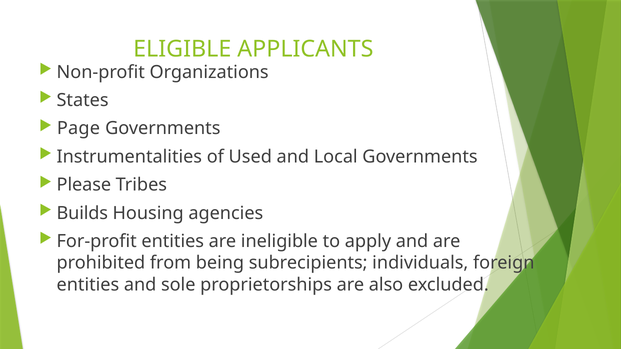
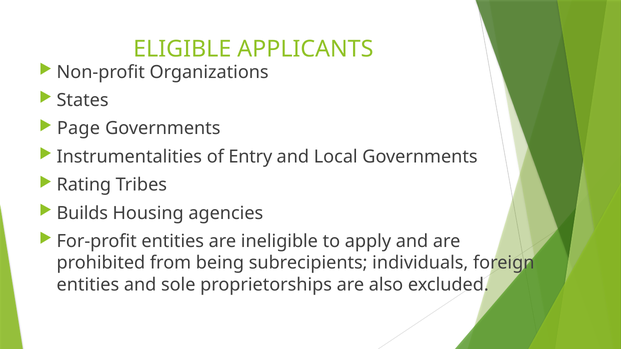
Used: Used -> Entry
Please: Please -> Rating
